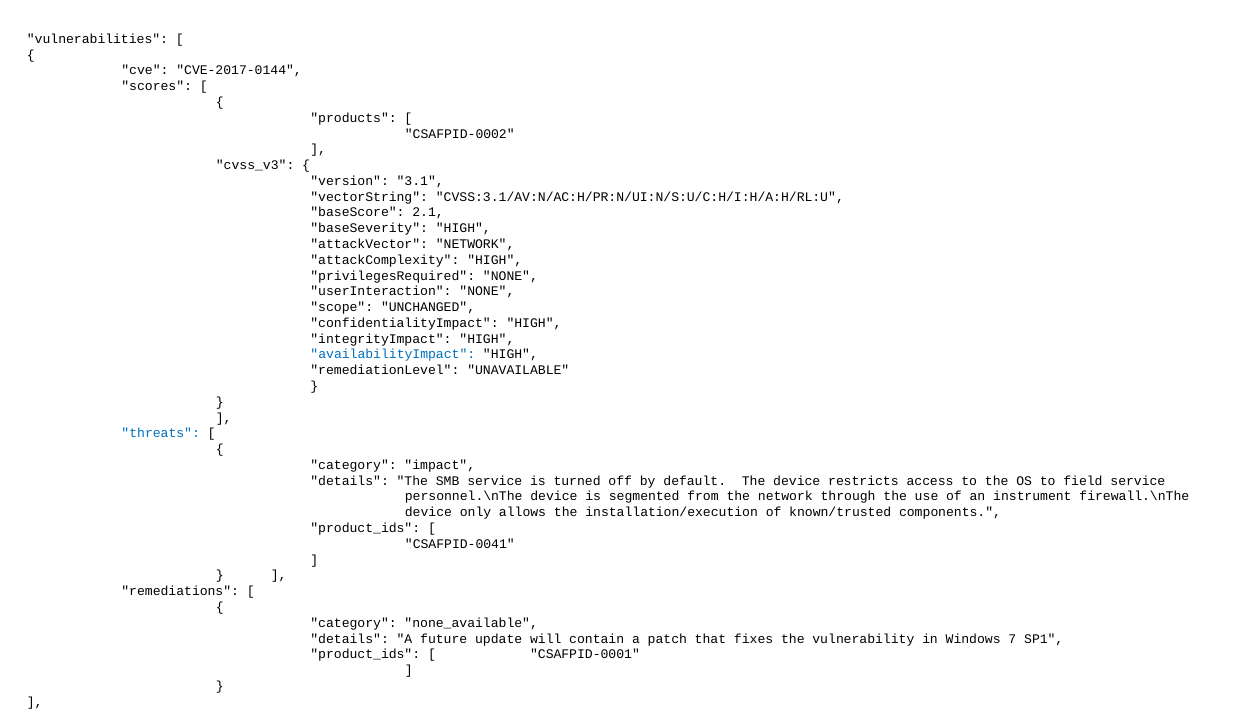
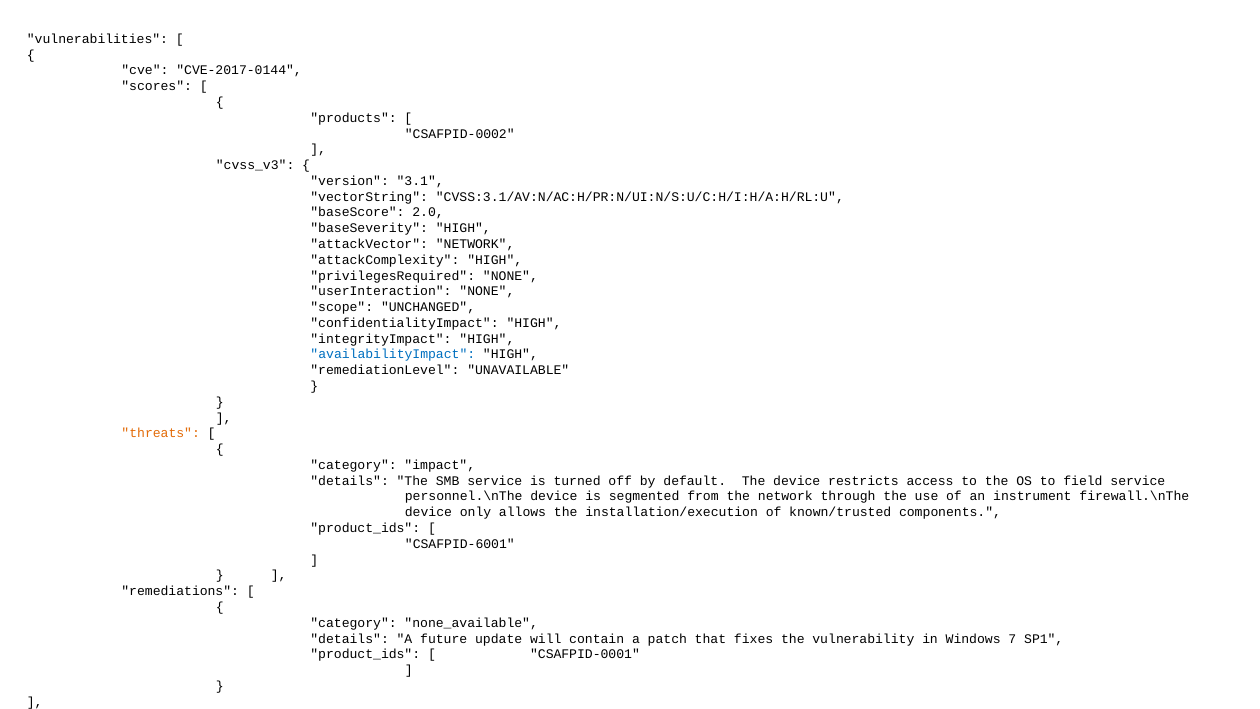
2.1: 2.1 -> 2.0
threats colour: blue -> orange
CSAFPID-0041: CSAFPID-0041 -> CSAFPID-6001
